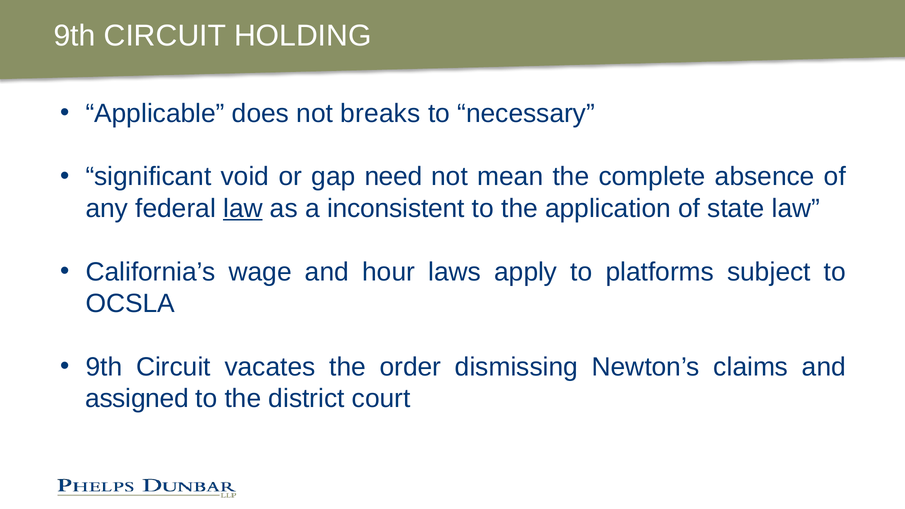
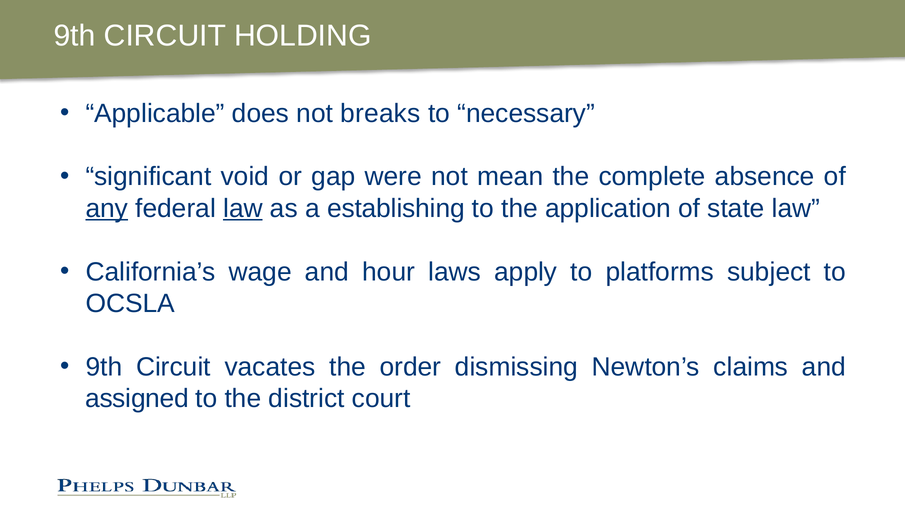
need: need -> were
any underline: none -> present
inconsistent: inconsistent -> establishing
